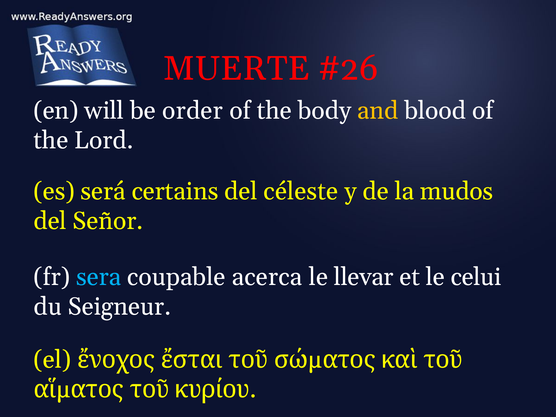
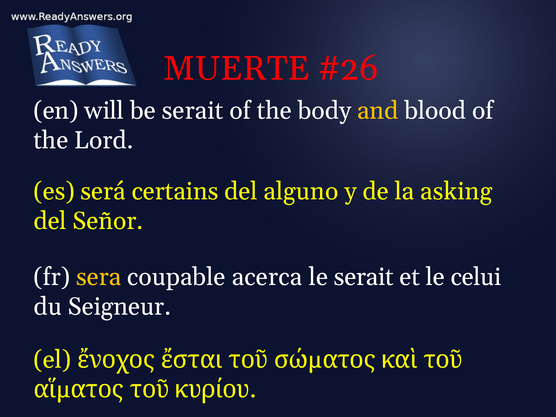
be order: order -> serait
céleste: céleste -> alguno
mudos: mudos -> asking
sera colour: light blue -> yellow
le llevar: llevar -> serait
